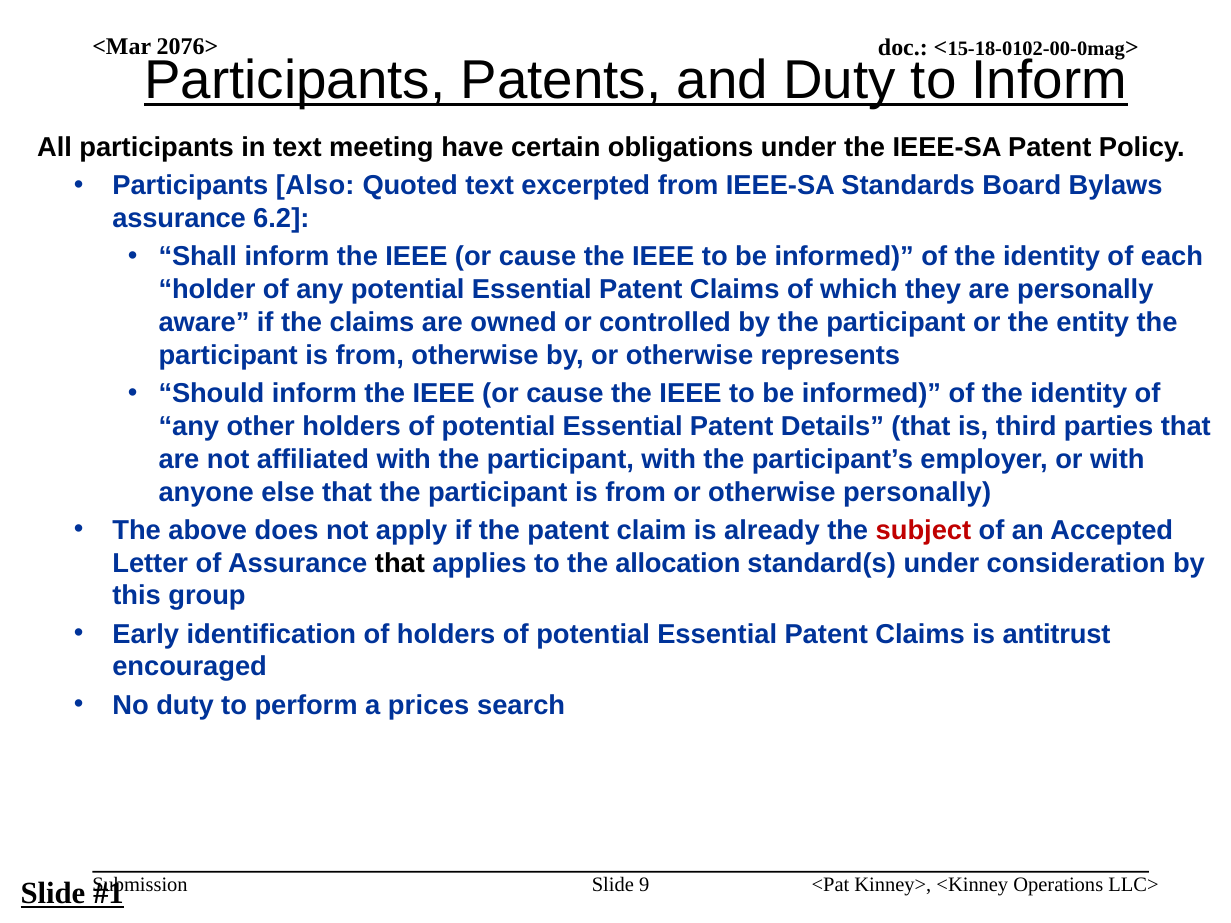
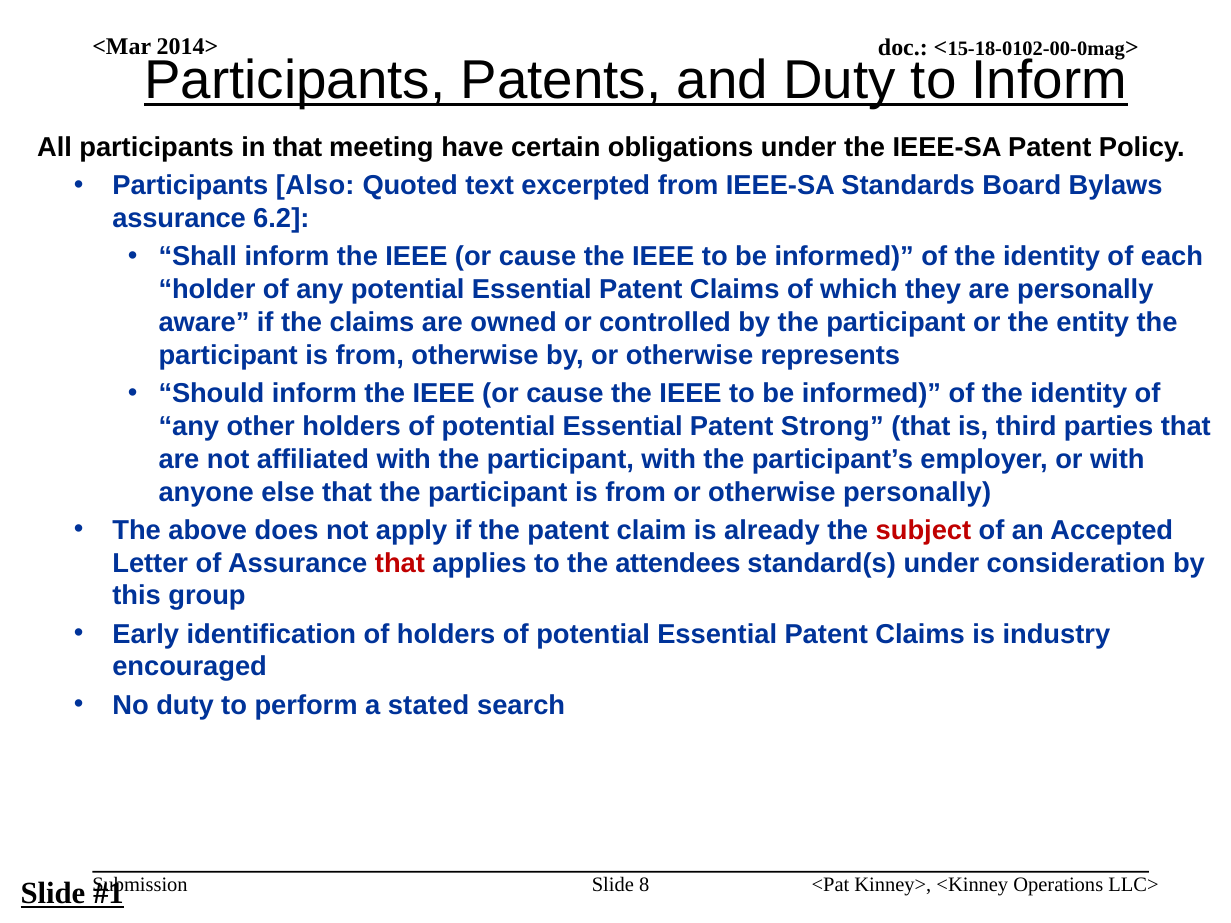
2076>: 2076> -> 2014>
in text: text -> that
Details: Details -> Strong
that at (400, 563) colour: black -> red
allocation: allocation -> attendees
antitrust: antitrust -> industry
prices: prices -> stated
9: 9 -> 8
